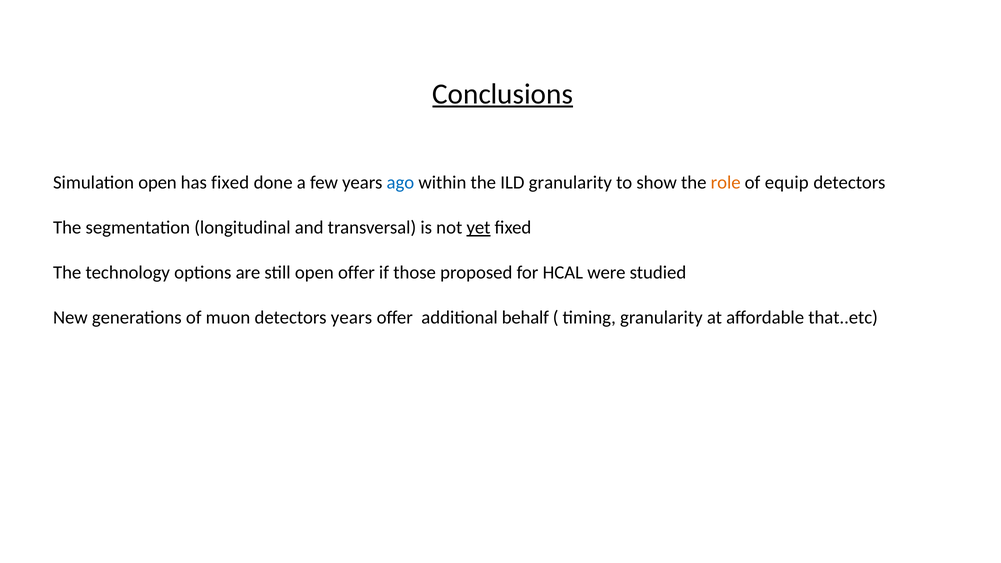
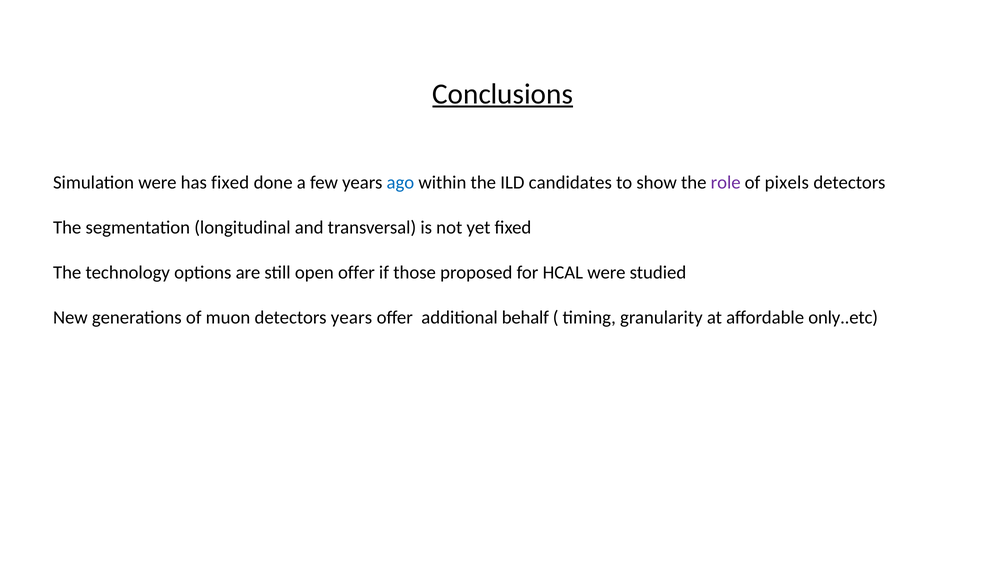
Simulation open: open -> were
ILD granularity: granularity -> candidates
role colour: orange -> purple
equip: equip -> pixels
yet underline: present -> none
that..etc: that..etc -> only..etc
